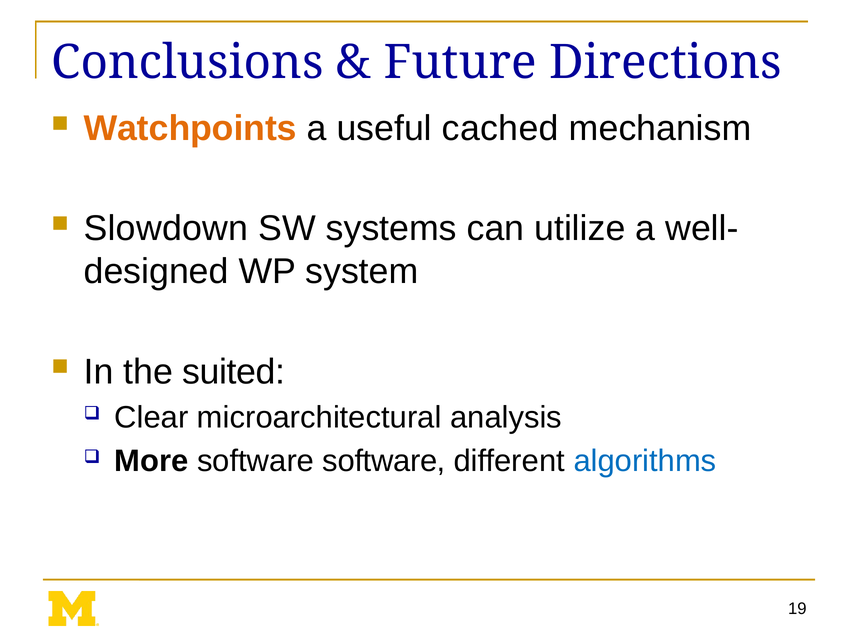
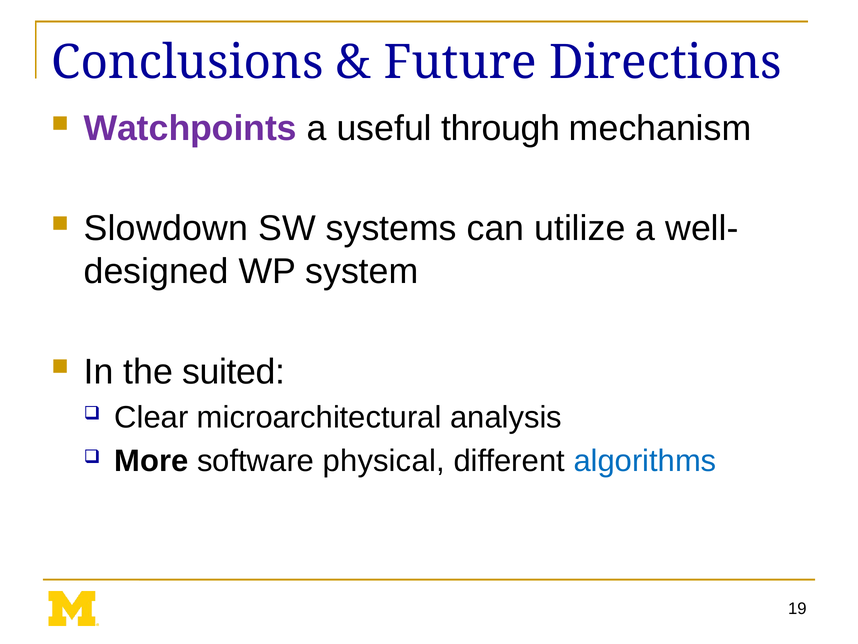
Watchpoints colour: orange -> purple
cached: cached -> through
software software: software -> physical
